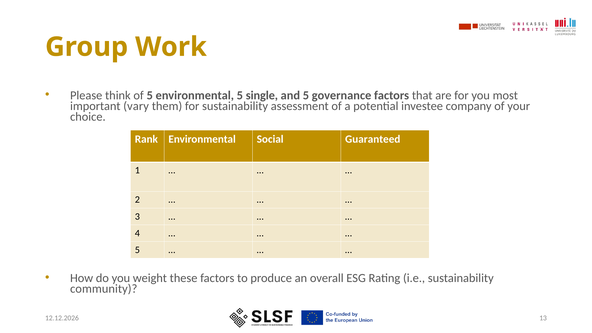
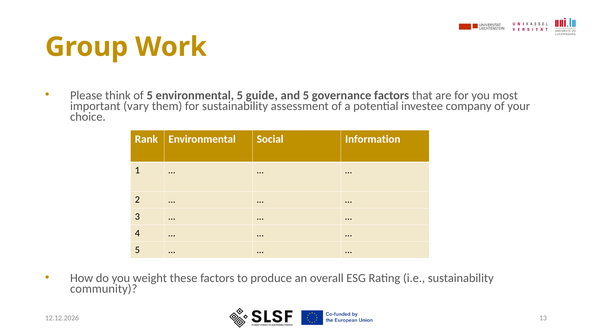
single: single -> guide
Guaranteed: Guaranteed -> Information
